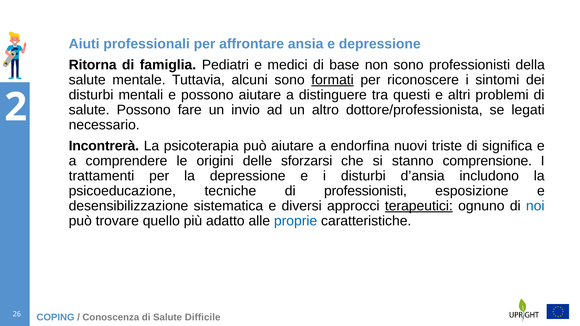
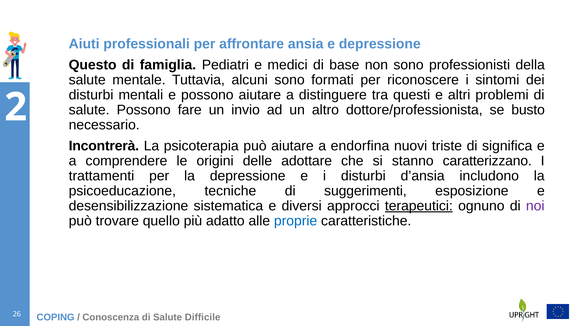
Ritorna: Ritorna -> Questo
formati underline: present -> none
legati: legati -> busto
sforzarsi: sforzarsi -> adottare
comprensione: comprensione -> caratterizzano
di professionisti: professionisti -> suggerimenti
noi colour: blue -> purple
